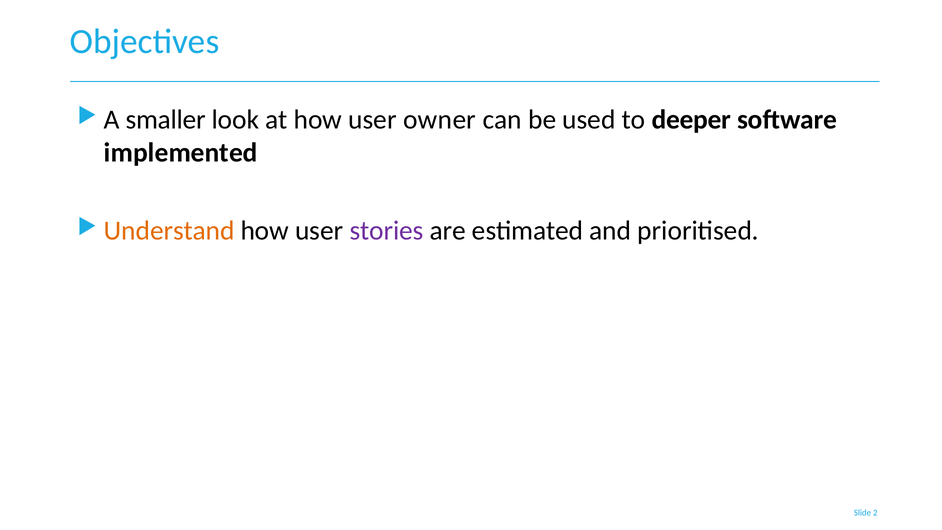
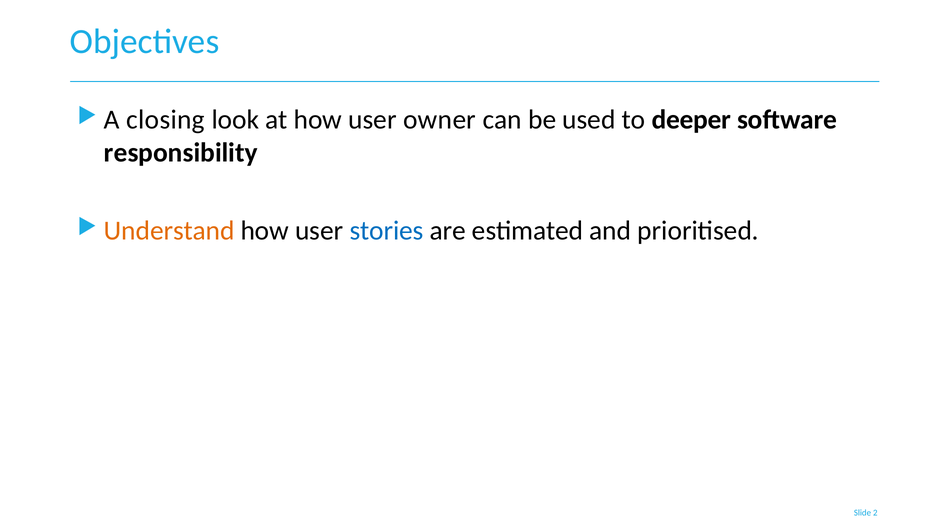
smaller: smaller -> closing
implemented: implemented -> responsibility
stories colour: purple -> blue
